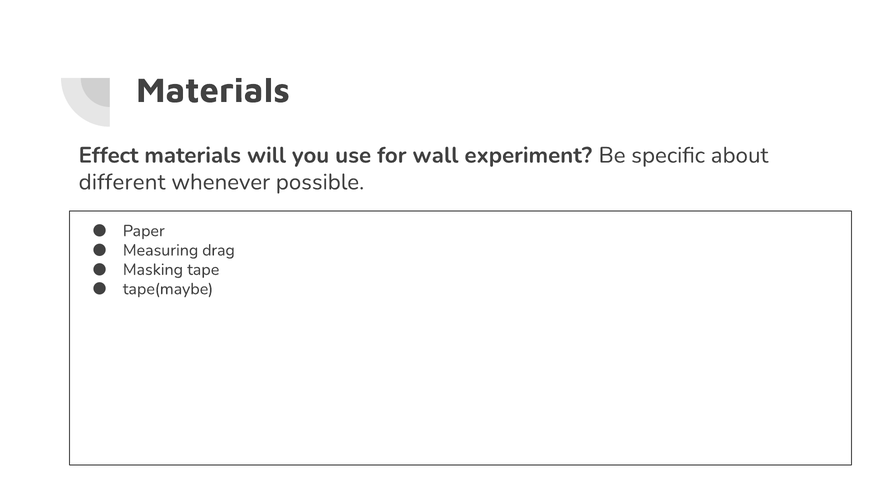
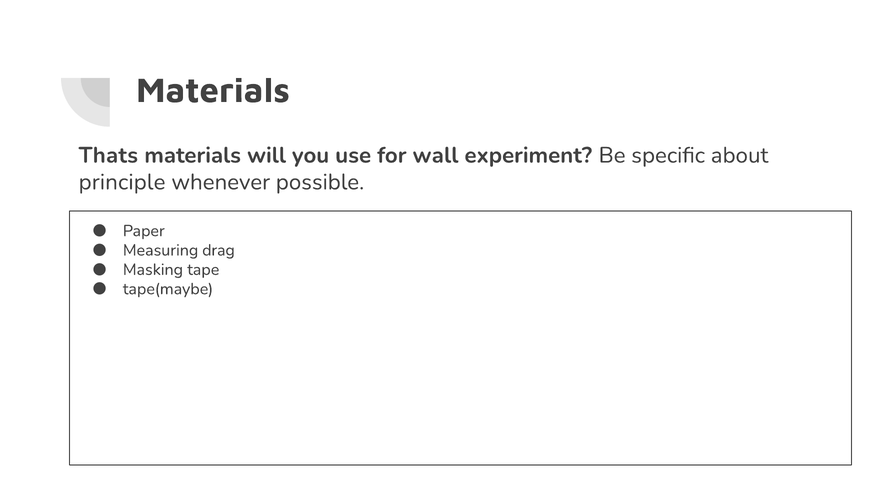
Effect: Effect -> Thats
different: different -> principle
